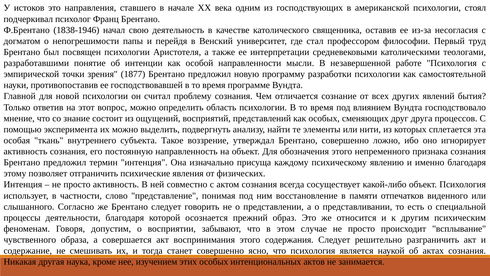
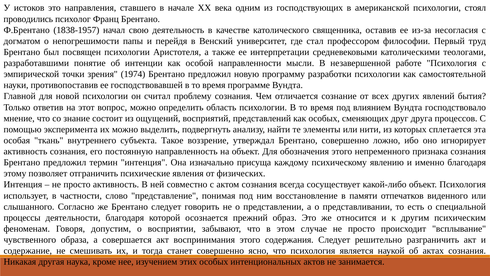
подчеркивал: подчеркивал -> проводились
1838-1946: 1838-1946 -> 1838-1957
1877: 1877 -> 1974
